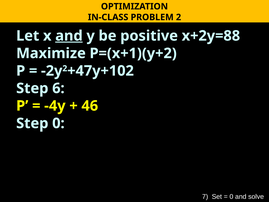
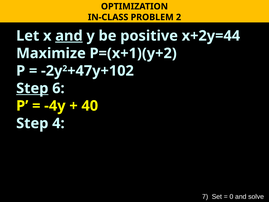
x+2y=88: x+2y=88 -> x+2y=44
Step at (32, 88) underline: none -> present
46: 46 -> 40
Step 0: 0 -> 4
